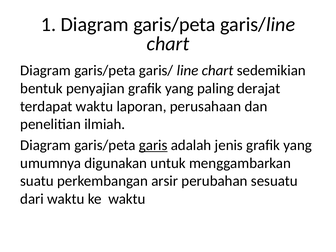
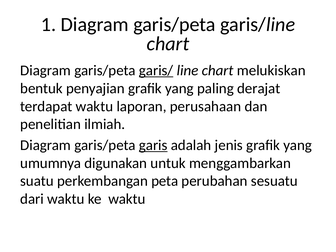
garis/ underline: none -> present
sedemikian: sedemikian -> melukiskan
arsir: arsir -> peta
